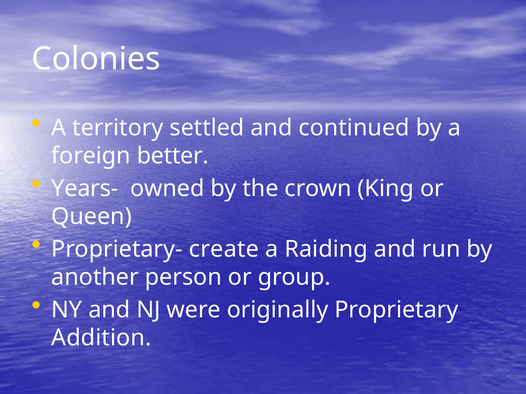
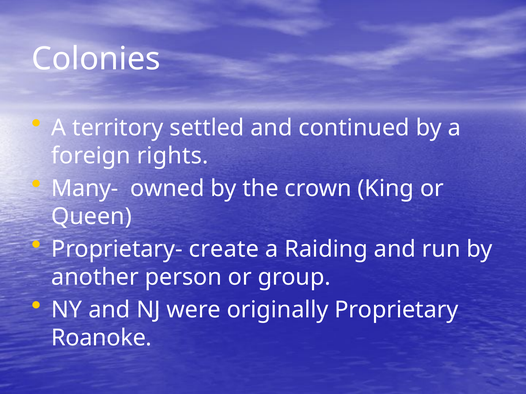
better: better -> rights
Years-: Years- -> Many-
Addition: Addition -> Roanoke
